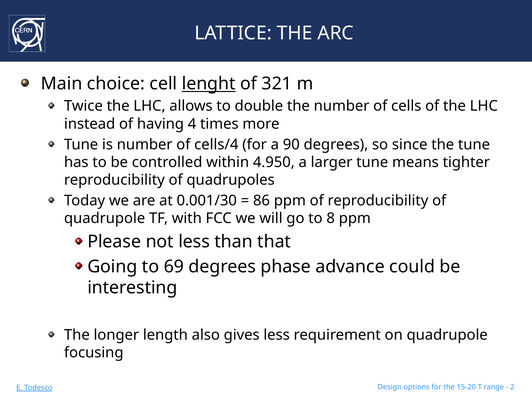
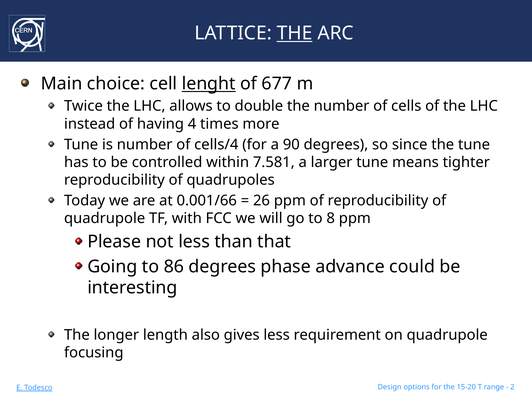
THE at (295, 33) underline: none -> present
321: 321 -> 677
4.950: 4.950 -> 7.581
0.001/30: 0.001/30 -> 0.001/66
86: 86 -> 26
69: 69 -> 86
